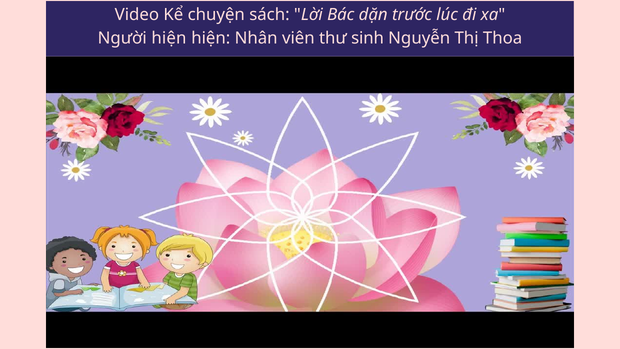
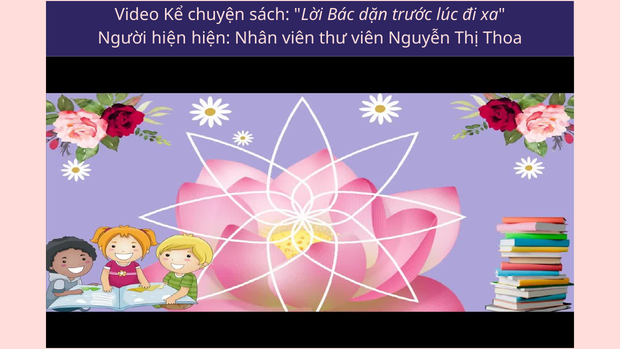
thư sinh: sinh -> viên
